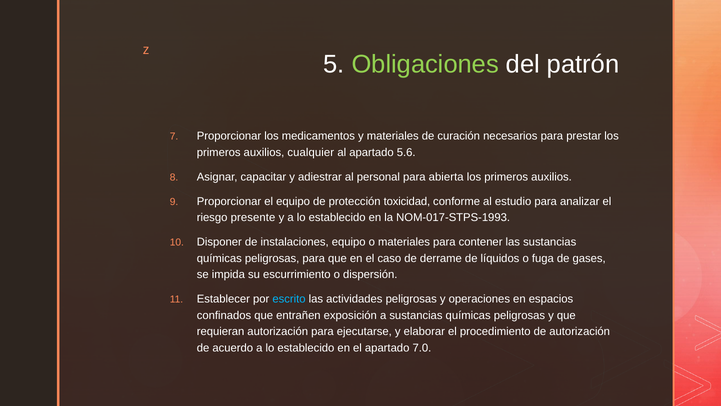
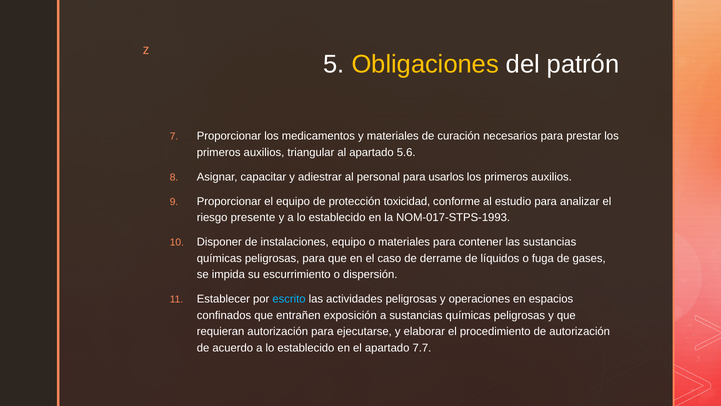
Obligaciones colour: light green -> yellow
cualquier: cualquier -> triangular
abierta: abierta -> usarlos
7.0: 7.0 -> 7.7
